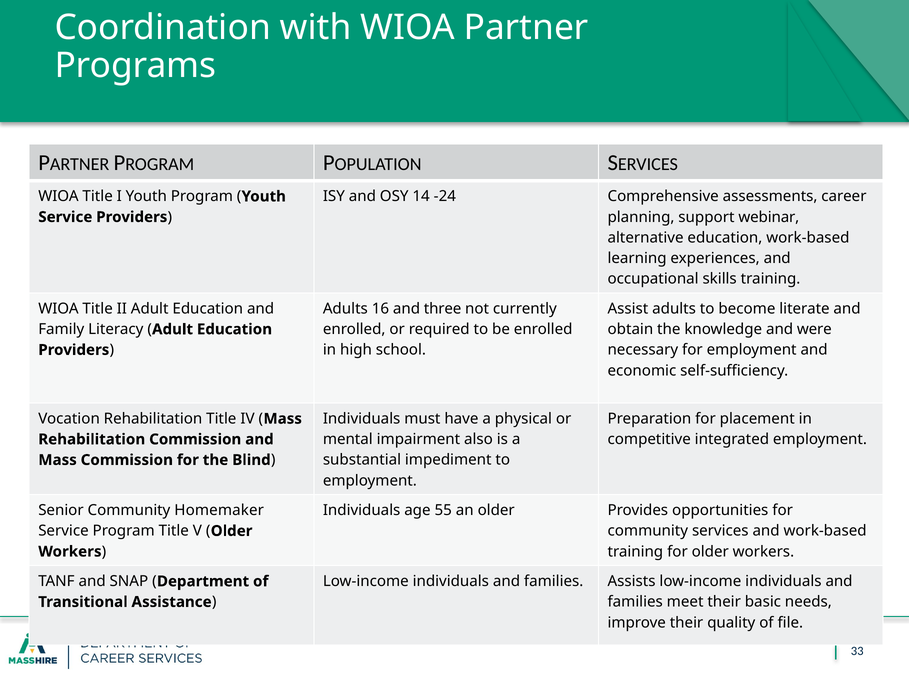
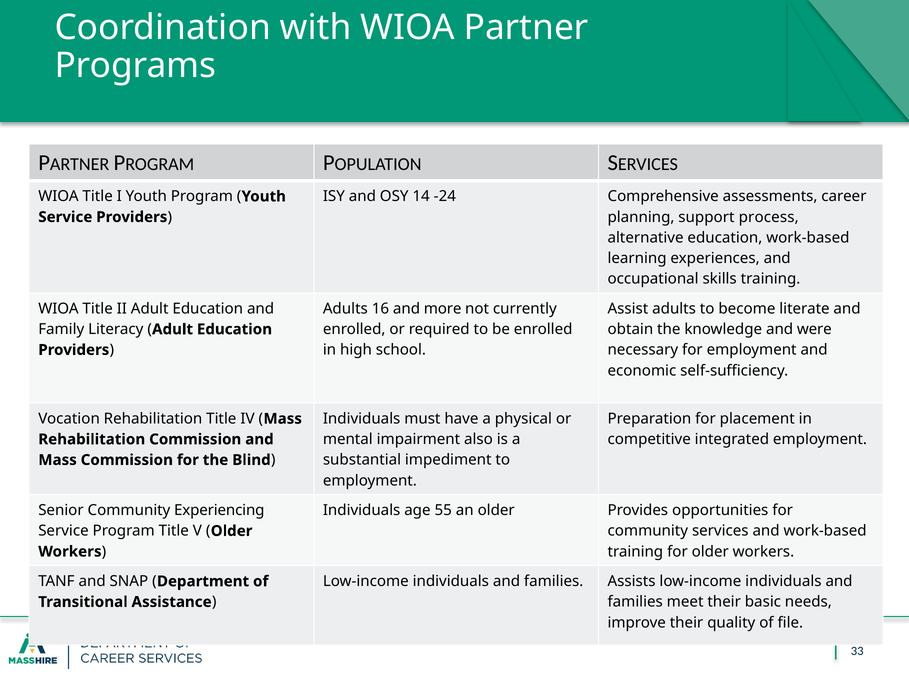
webinar: webinar -> process
three: three -> more
Homemaker: Homemaker -> Experiencing
